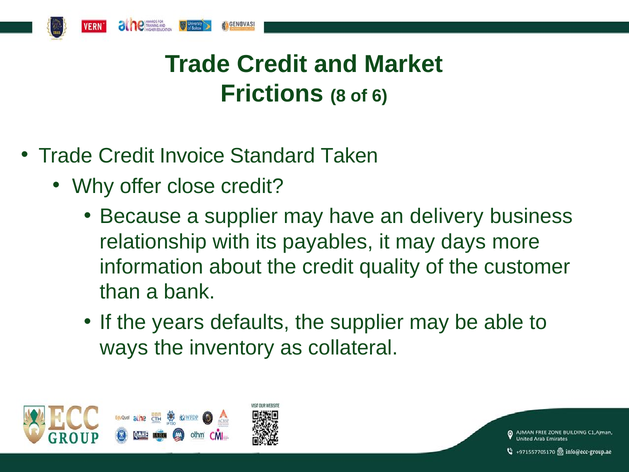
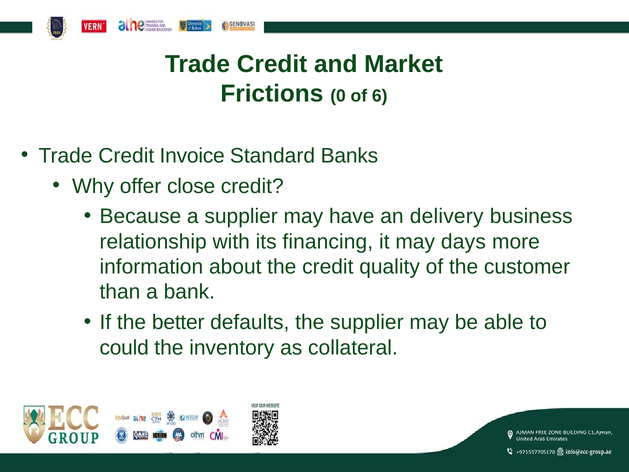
8: 8 -> 0
Taken: Taken -> Banks
payables: payables -> financing
years: years -> better
ways: ways -> could
